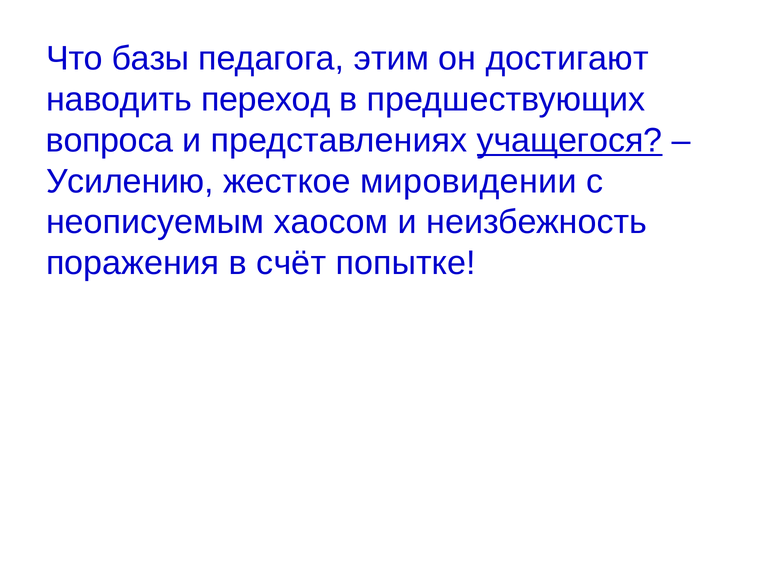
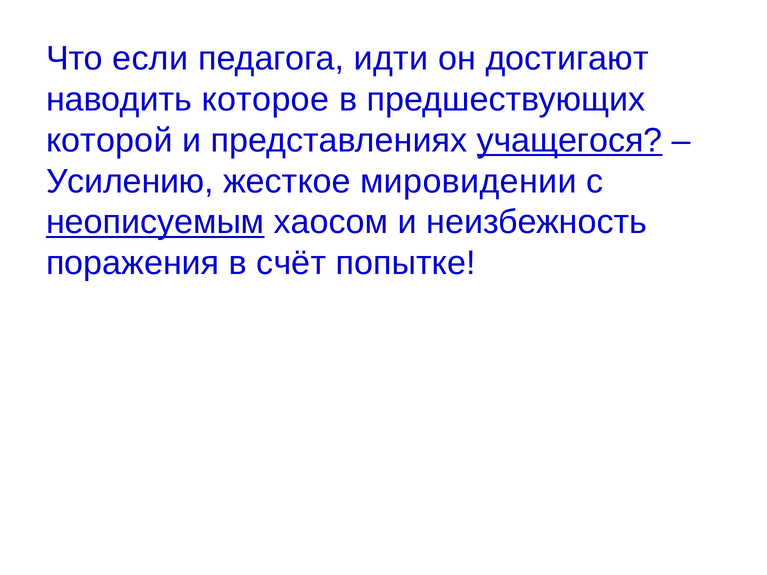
базы: базы -> если
этим: этим -> идти
переход: переход -> которое
вопроса: вопроса -> которой
неописуемым underline: none -> present
